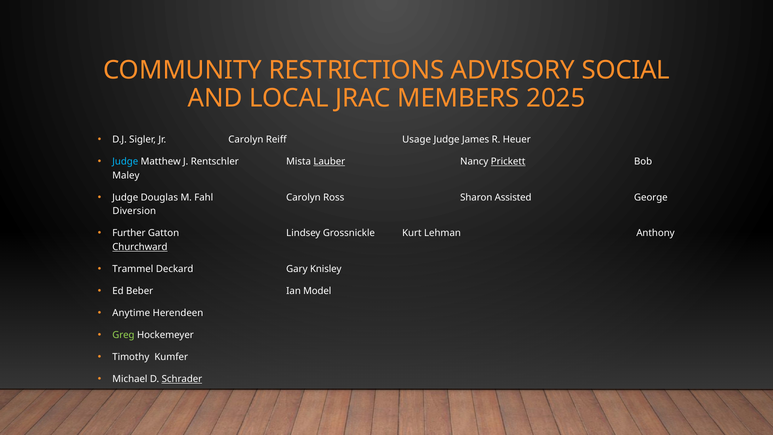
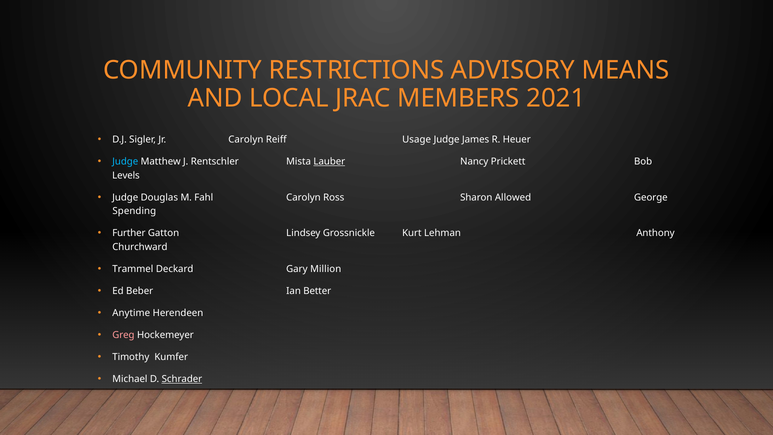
SOCIAL: SOCIAL -> MEANS
2025: 2025 -> 2021
Prickett underline: present -> none
Maley: Maley -> Levels
Assisted: Assisted -> Allowed
Diversion: Diversion -> Spending
Churchward underline: present -> none
Knisley: Knisley -> Million
Model: Model -> Better
Greg colour: light green -> pink
